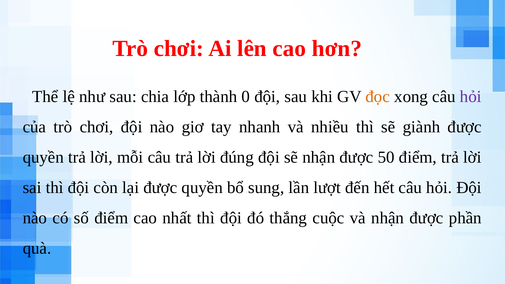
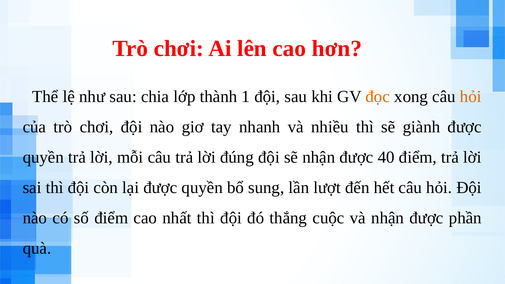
0: 0 -> 1
hỏi at (471, 97) colour: purple -> orange
50: 50 -> 40
